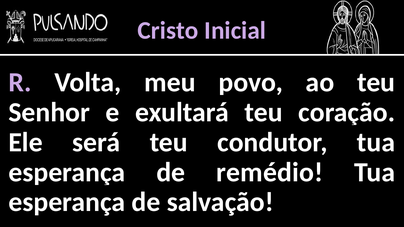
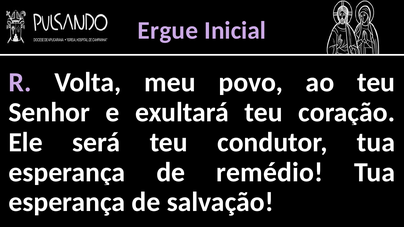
Cristo: Cristo -> Ergue
